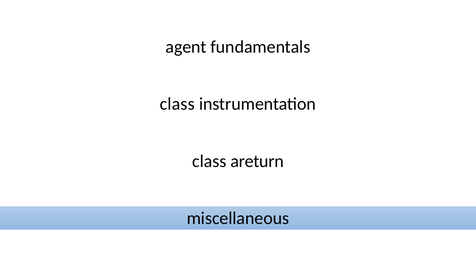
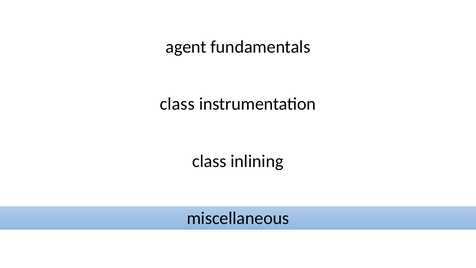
areturn: areturn -> inlining
